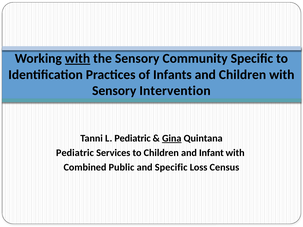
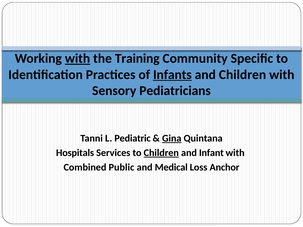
the Sensory: Sensory -> Training
Infants underline: none -> present
Intervention: Intervention -> Pediatricians
Pediatric at (75, 153): Pediatric -> Hospitals
Children at (161, 153) underline: none -> present
and Specific: Specific -> Medical
Census: Census -> Anchor
